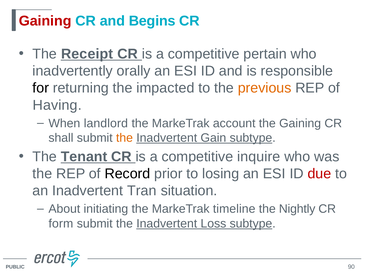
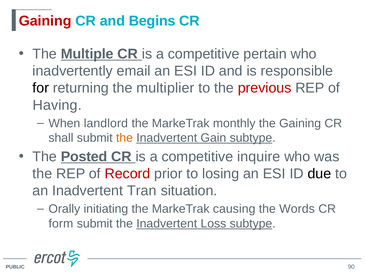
Receipt: Receipt -> Multiple
orally: orally -> email
impacted: impacted -> multiplier
previous colour: orange -> red
account: account -> monthly
Tenant: Tenant -> Posted
Record colour: black -> red
due colour: red -> black
About: About -> Orally
timeline: timeline -> causing
Nightly: Nightly -> Words
